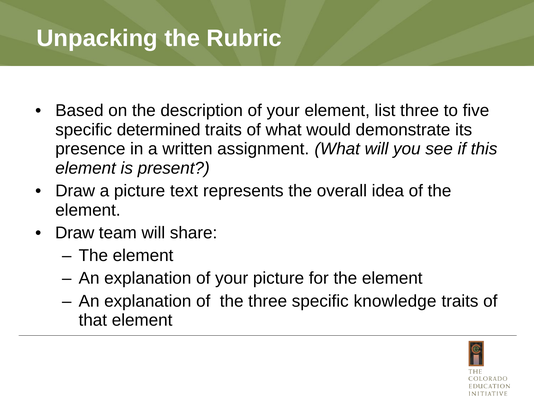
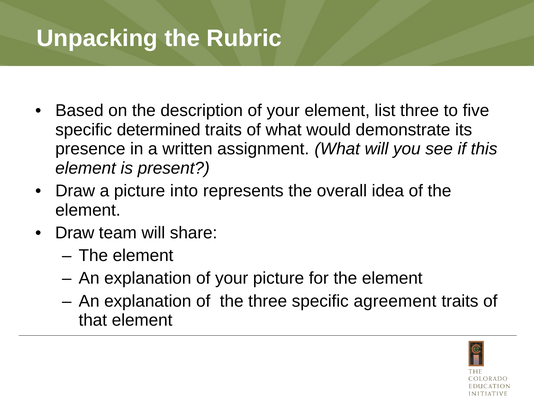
text: text -> into
knowledge: knowledge -> agreement
